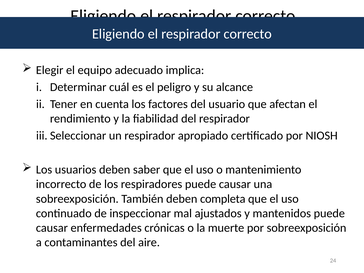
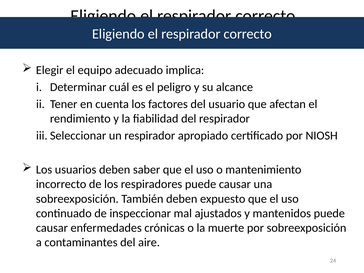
completa: completa -> expuesto
